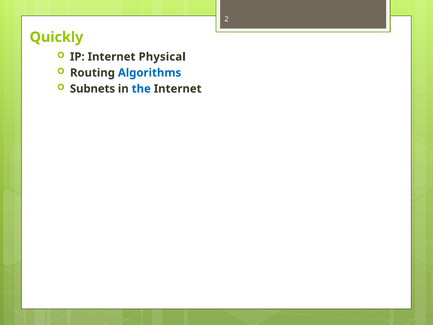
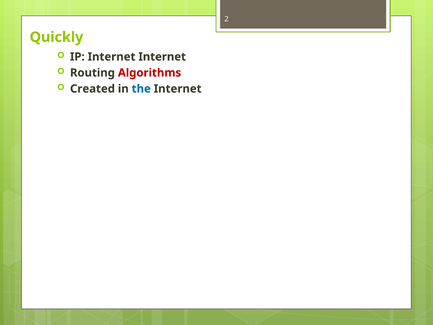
Internet Physical: Physical -> Internet
Algorithms colour: blue -> red
Subnets: Subnets -> Created
